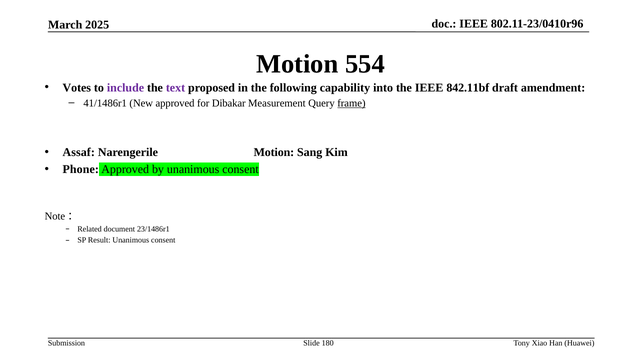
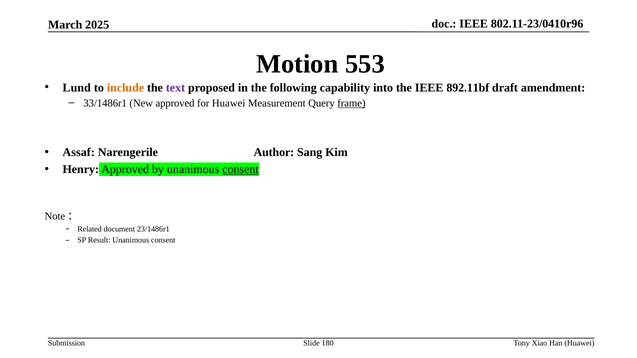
554: 554 -> 553
Votes: Votes -> Lund
include colour: purple -> orange
842.11bf: 842.11bf -> 892.11bf
41/1486r1: 41/1486r1 -> 33/1486r1
for Dibakar: Dibakar -> Huawei
Narengerile Motion: Motion -> Author
Phone: Phone -> Henry
consent at (240, 169) underline: none -> present
